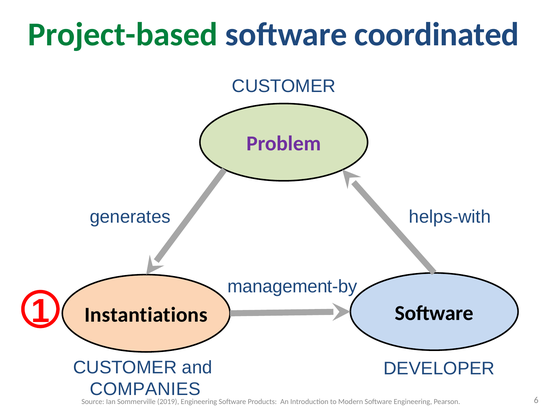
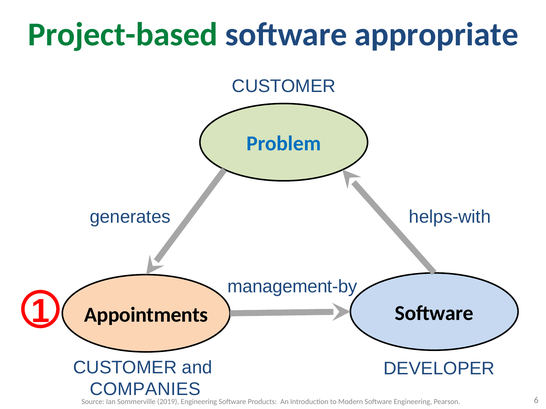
coordinated: coordinated -> appropriate
Problem colour: purple -> blue
Instantiations: Instantiations -> Appointments
